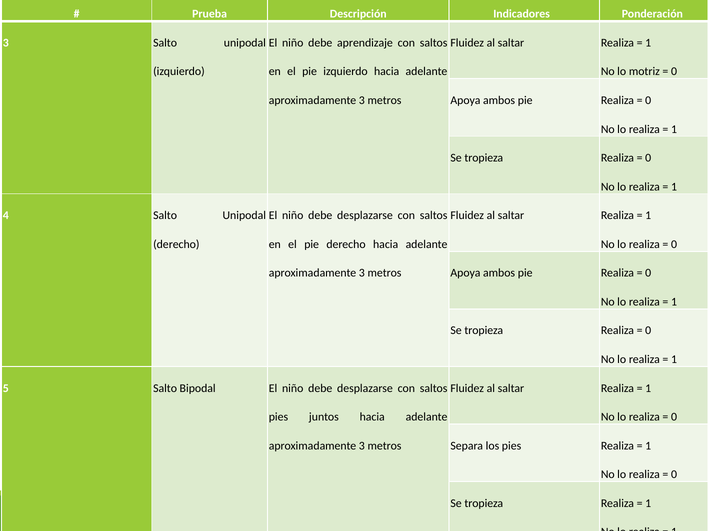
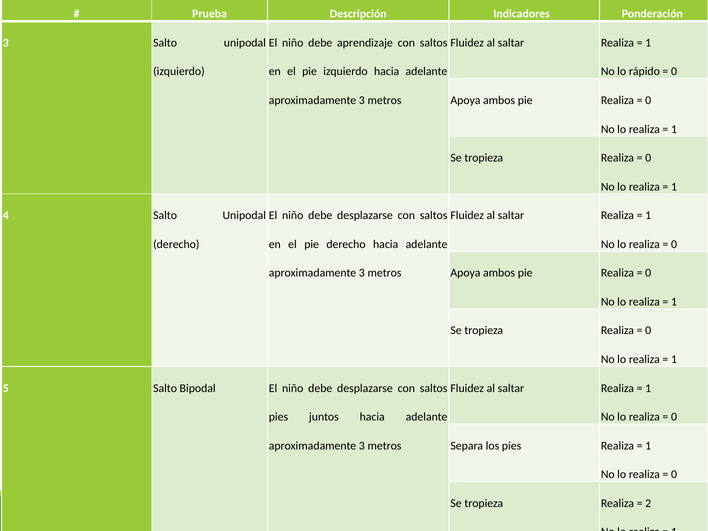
motriz: motriz -> rápido
1 at (648, 503): 1 -> 2
